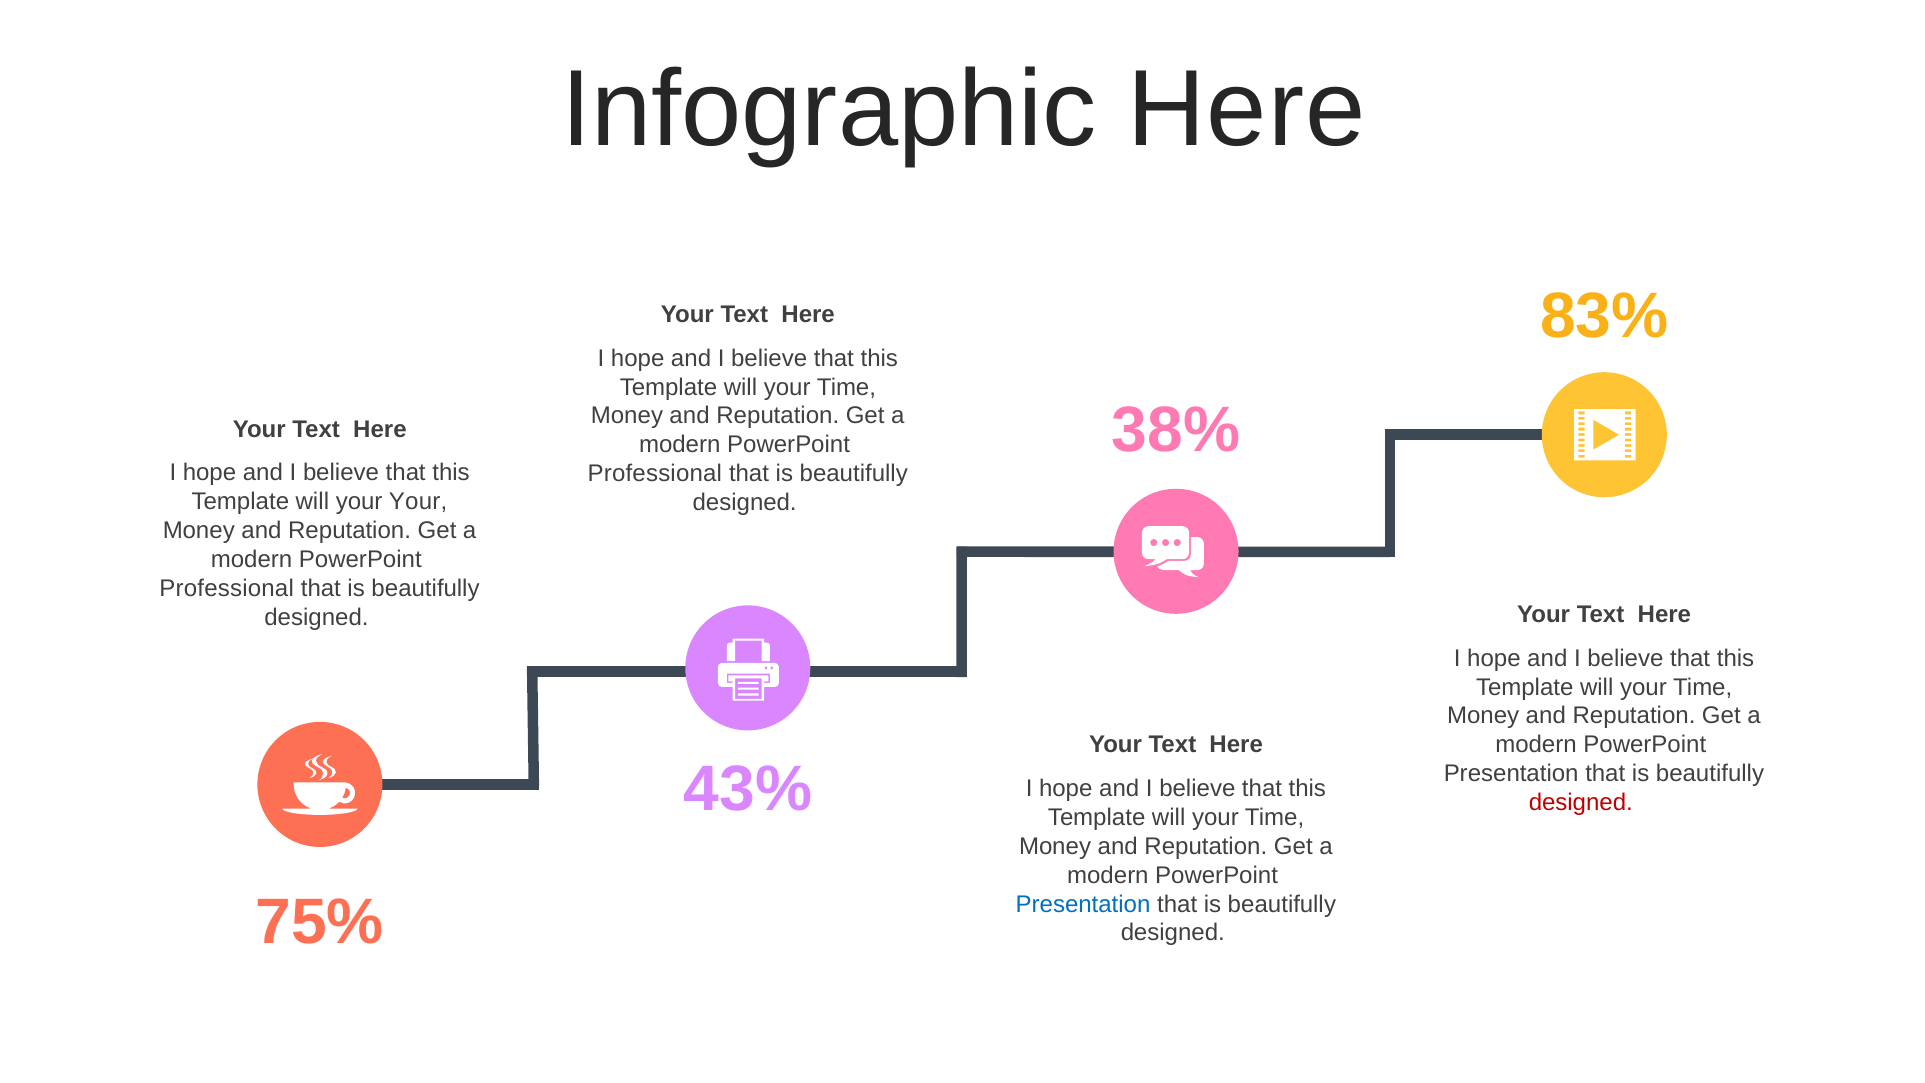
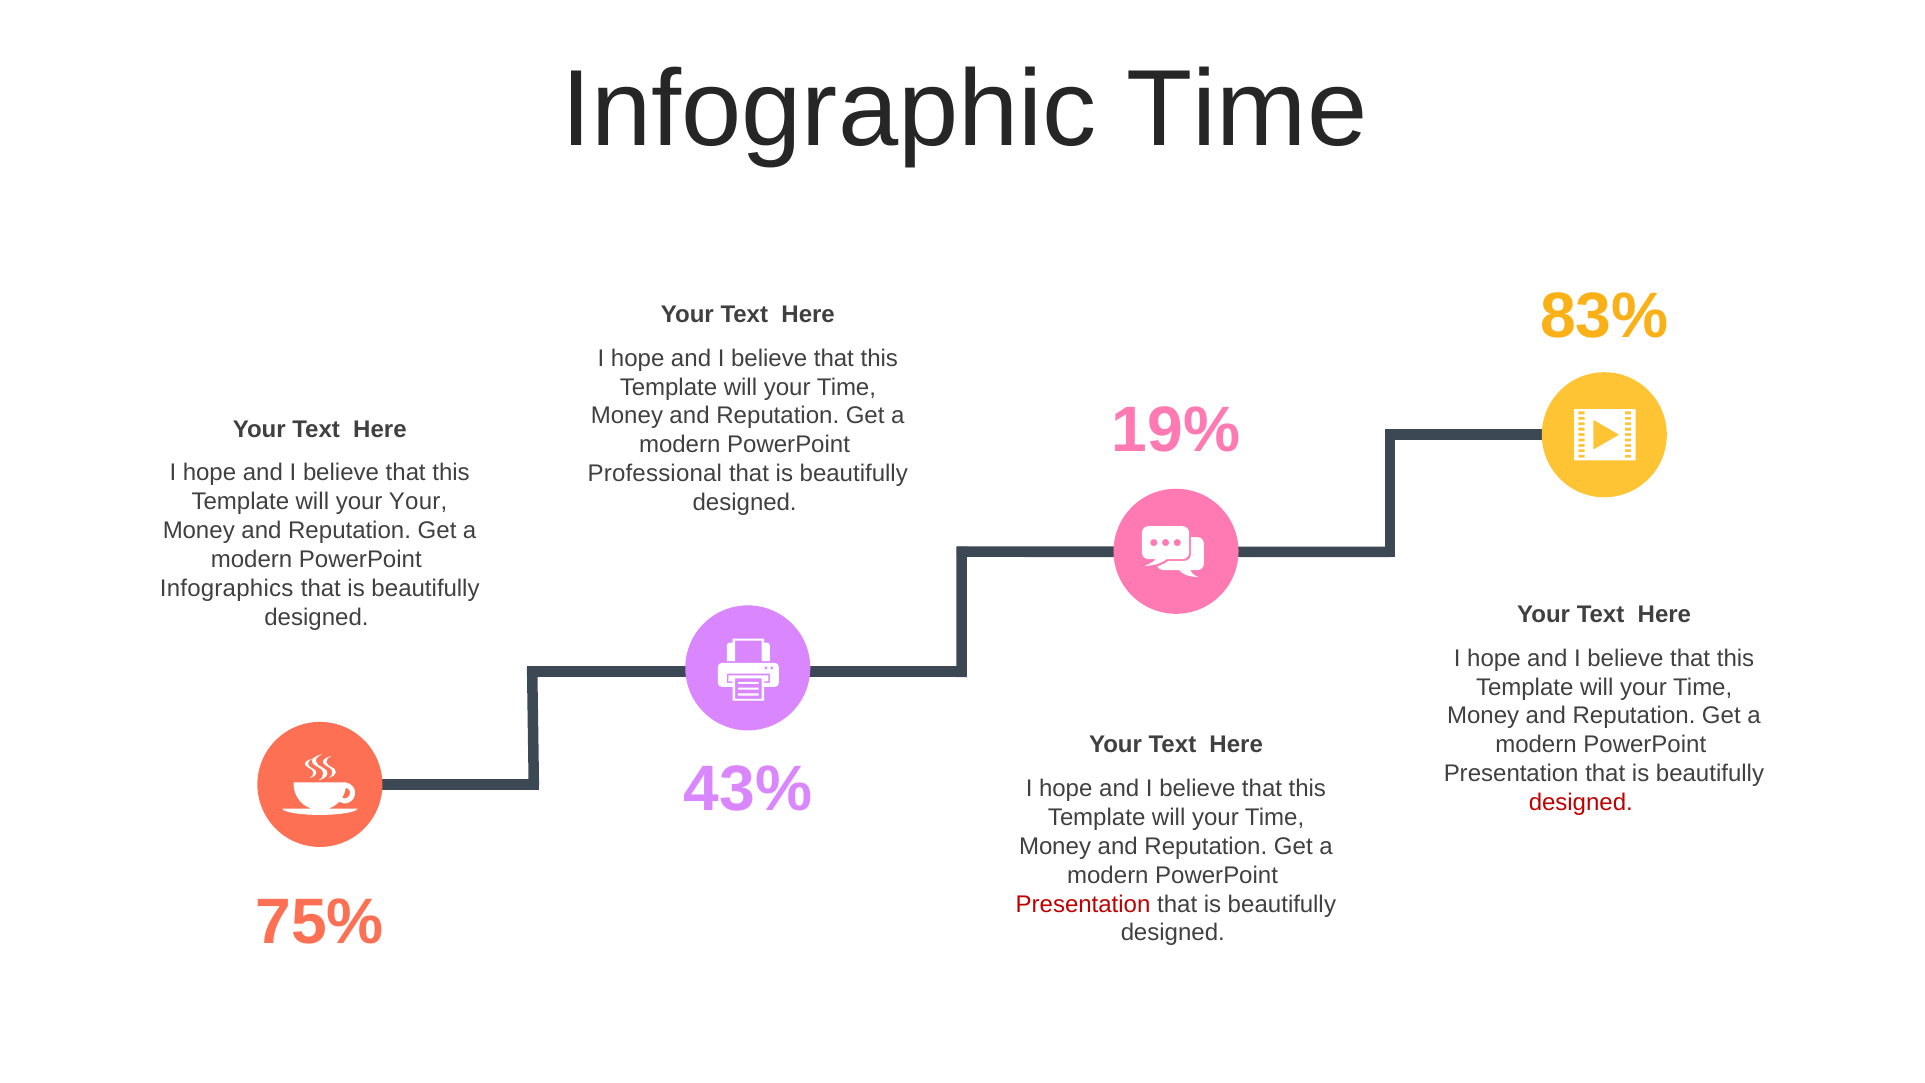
Infographic Here: Here -> Time
38%: 38% -> 19%
Professional at (227, 588): Professional -> Infographics
Presentation at (1083, 904) colour: blue -> red
